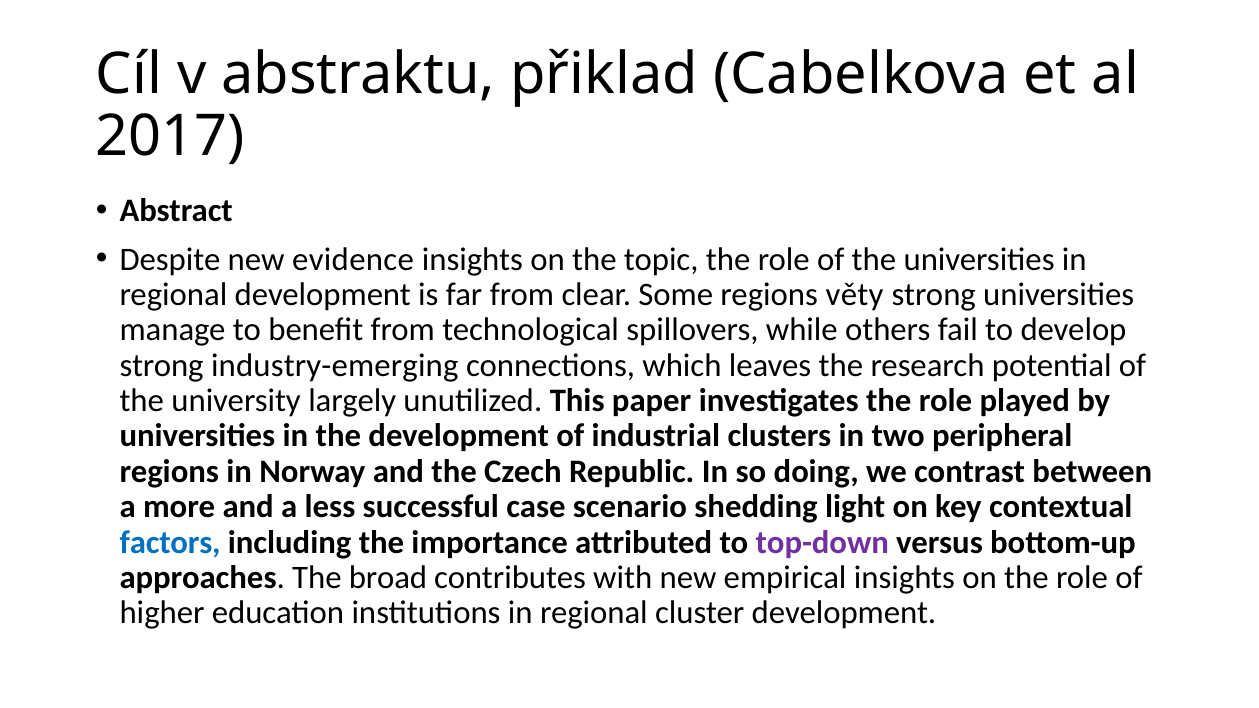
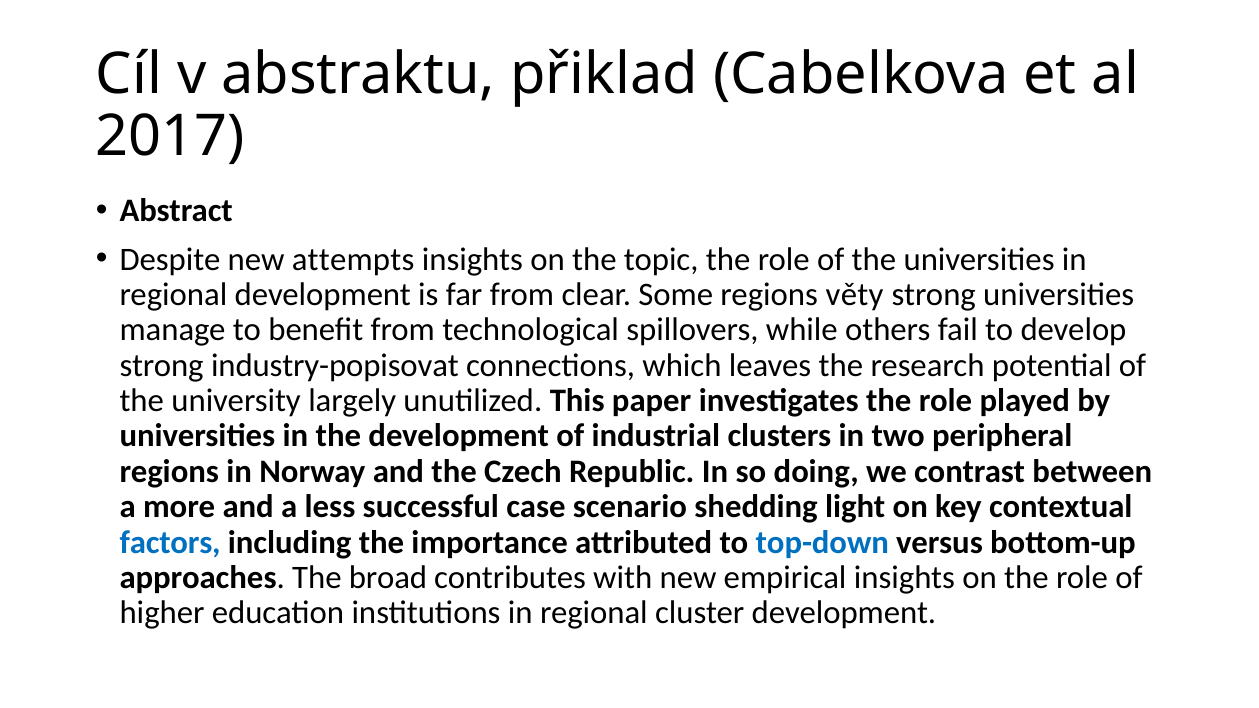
evidence: evidence -> attempts
industry-emerging: industry-emerging -> industry-popisovat
top-down colour: purple -> blue
